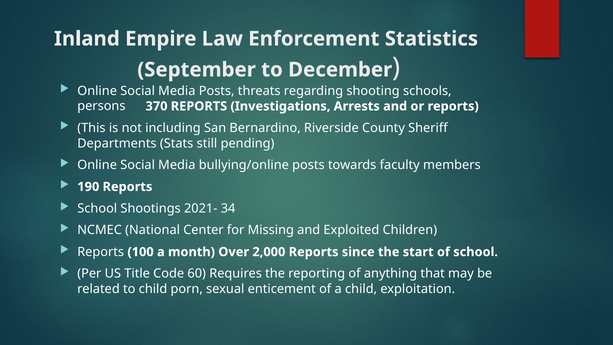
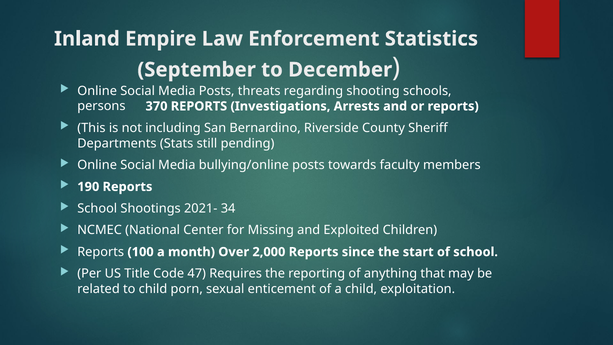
60: 60 -> 47
